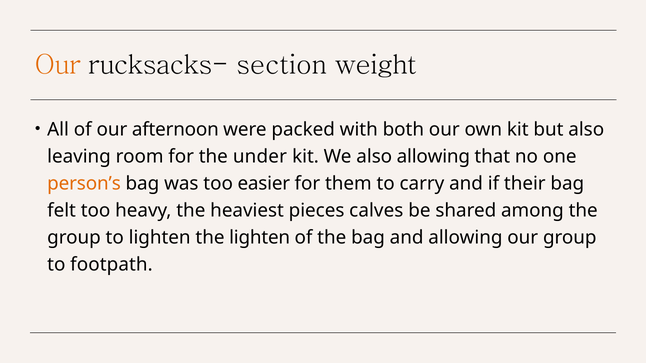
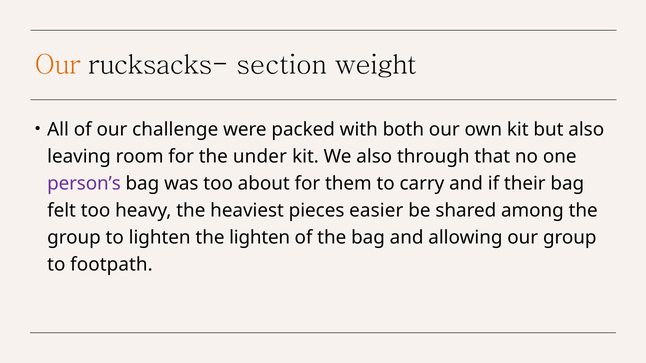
afternoon: afternoon -> challenge
also allowing: allowing -> through
person’s colour: orange -> purple
easier: easier -> about
calves: calves -> easier
